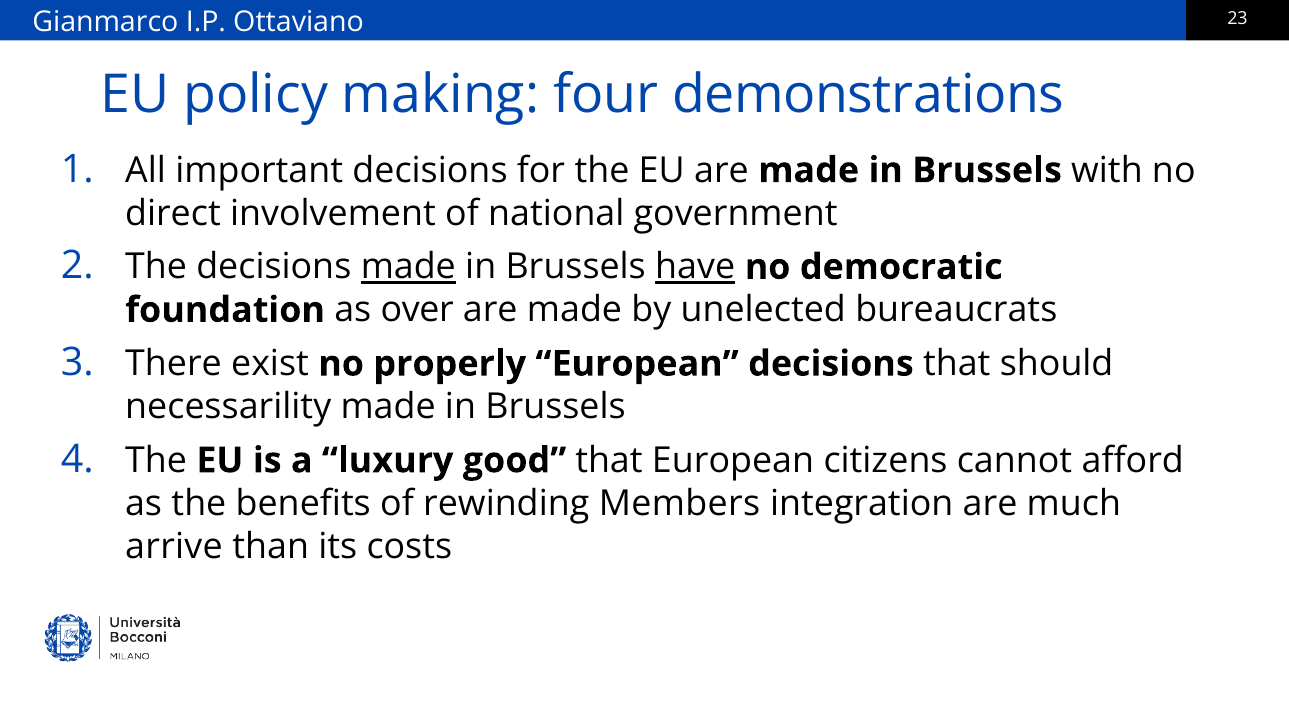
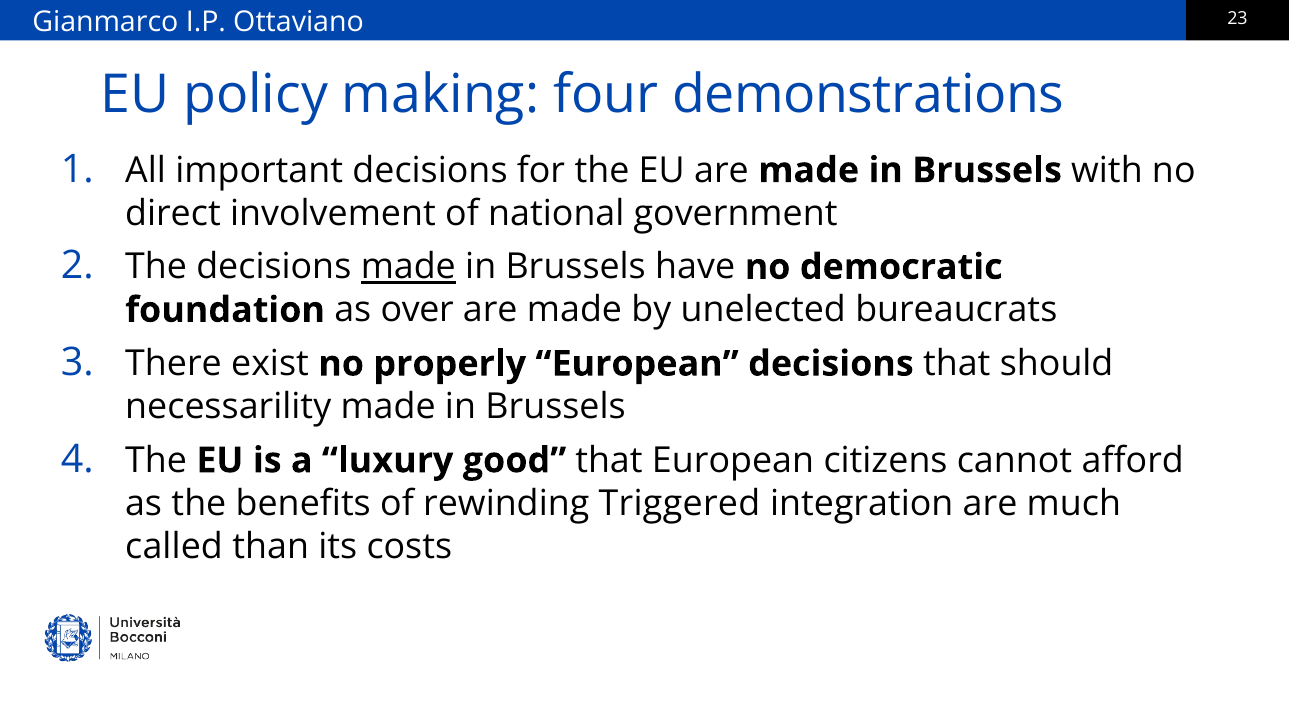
have underline: present -> none
Members: Members -> Triggered
arrive: arrive -> called
